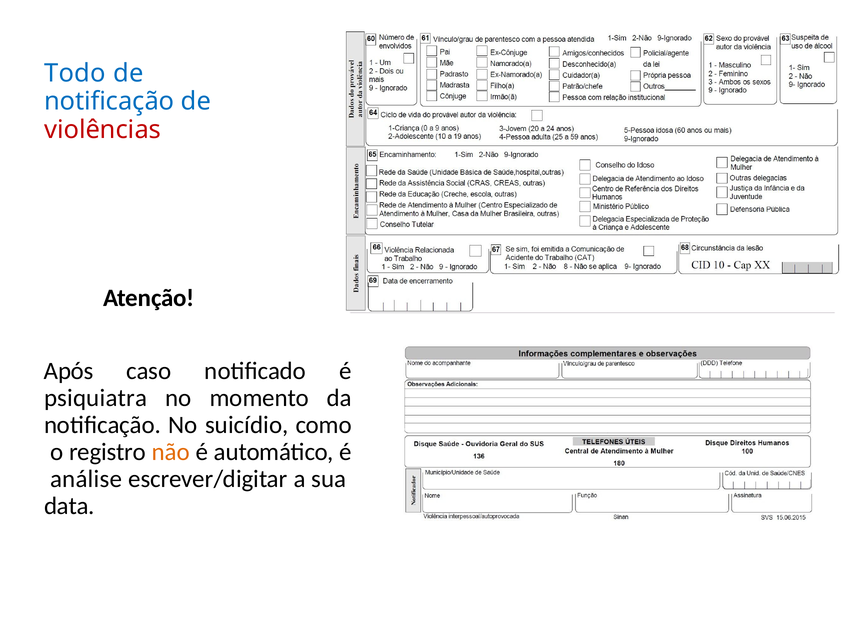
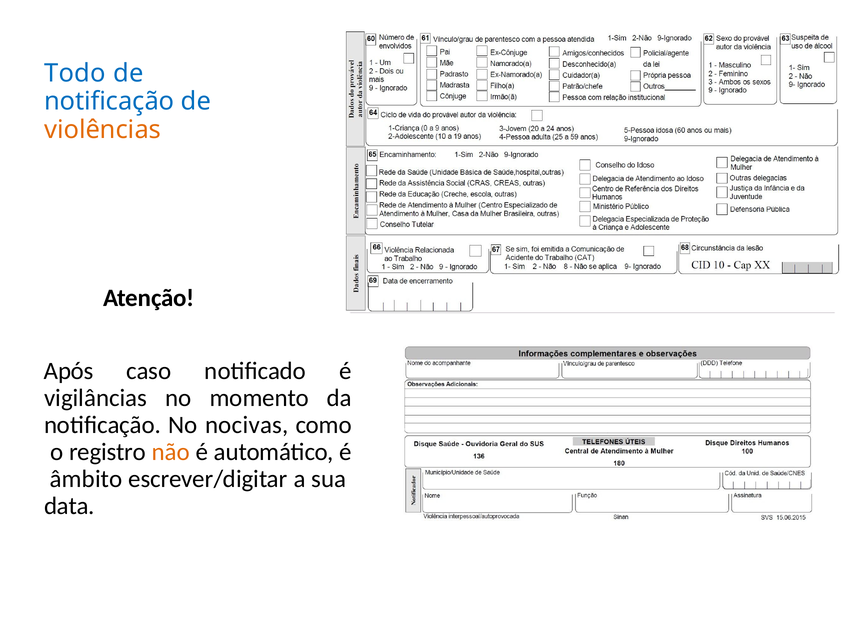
violências colour: red -> orange
psiquiatra: psiquiatra -> vigilâncias
suicídio: suicídio -> nocivas
análise: análise -> âmbito
